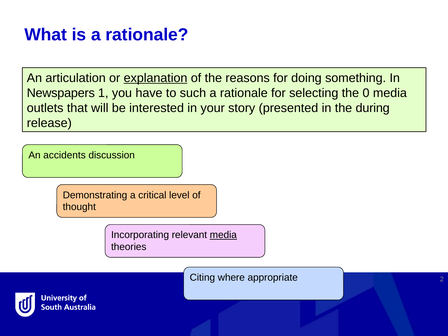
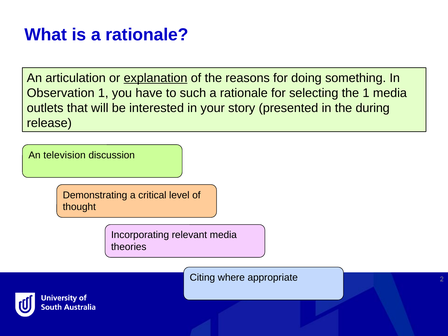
Newspapers: Newspapers -> Observation
the 0: 0 -> 1
accidents: accidents -> television
media at (223, 235) underline: present -> none
